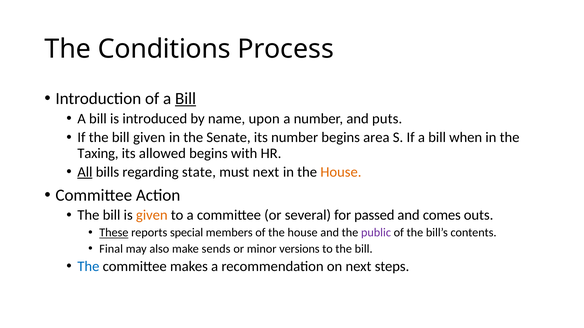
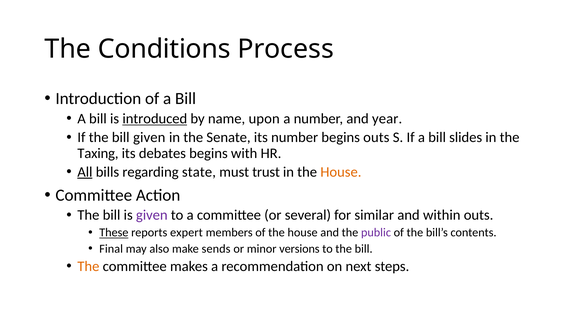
Bill at (186, 99) underline: present -> none
introduced underline: none -> present
puts: puts -> year
begins area: area -> outs
when: when -> slides
allowed: allowed -> debates
must next: next -> trust
given at (152, 216) colour: orange -> purple
passed: passed -> similar
comes: comes -> within
special: special -> expert
The at (88, 267) colour: blue -> orange
